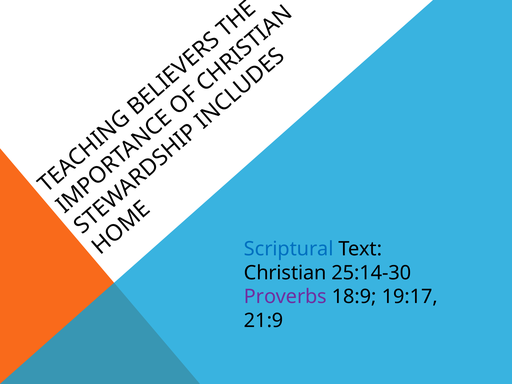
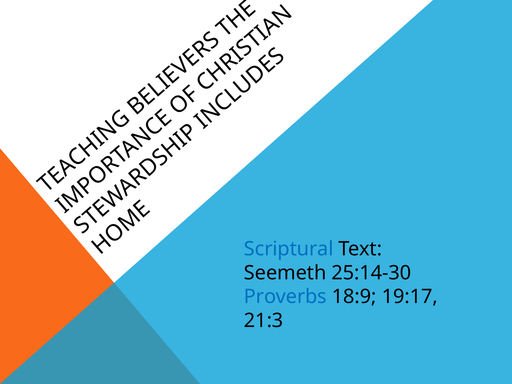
Christian: Christian -> Seemeth
Proverbs colour: purple -> blue
21:9: 21:9 -> 21:3
